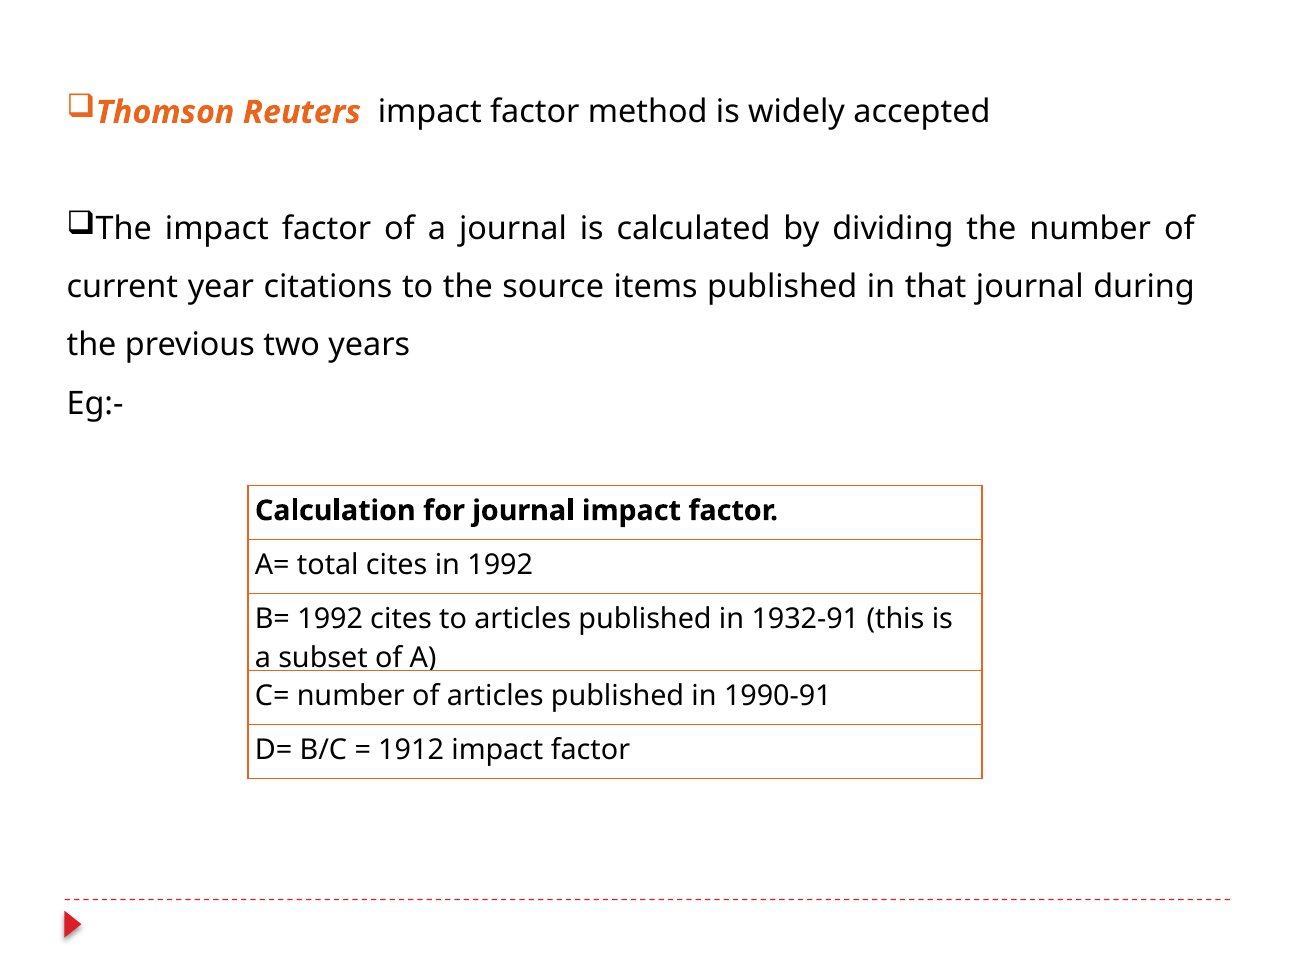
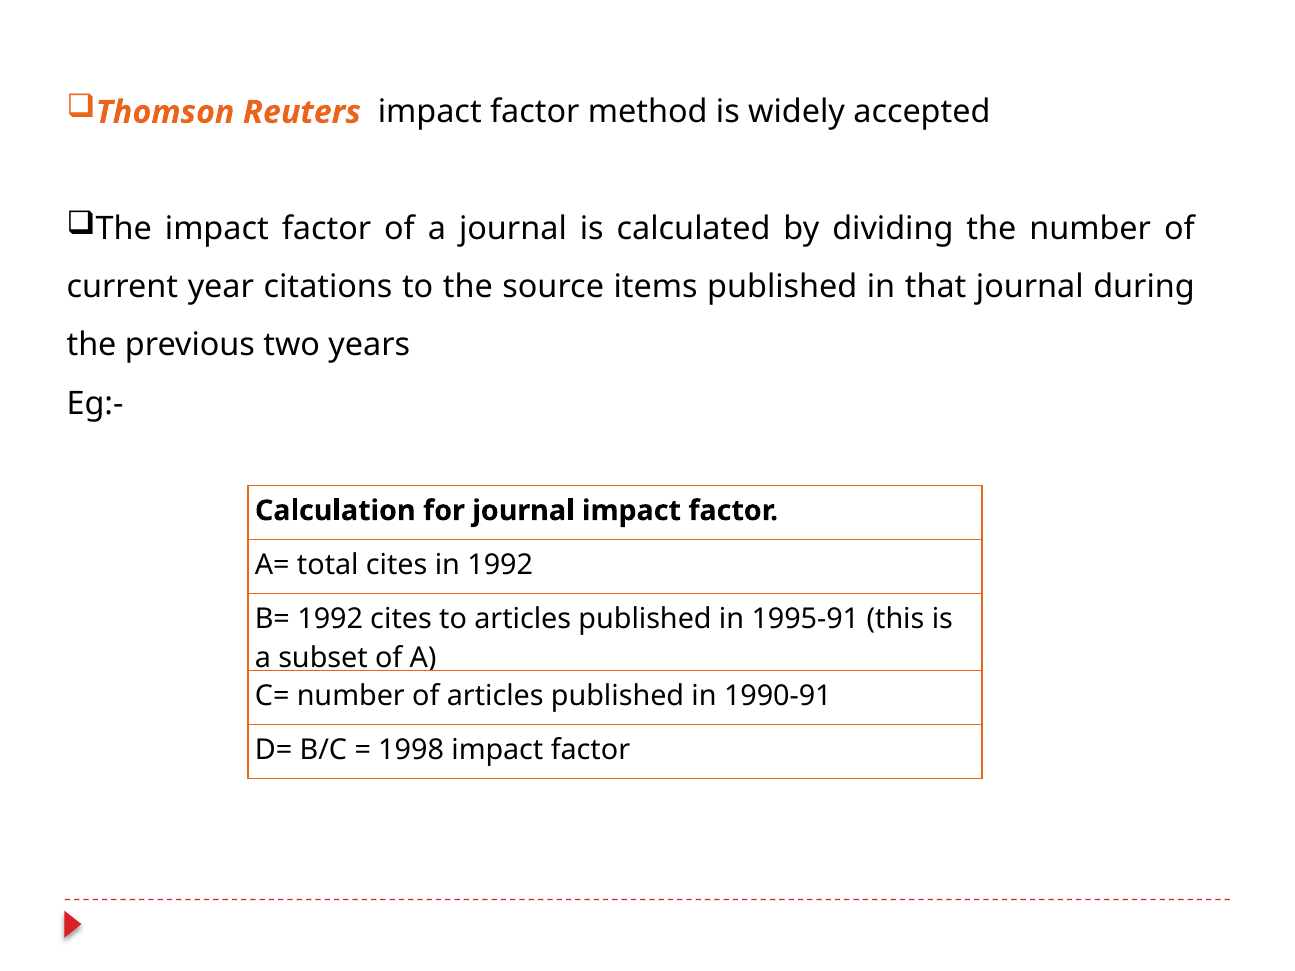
1932-91: 1932-91 -> 1995-91
1912: 1912 -> 1998
